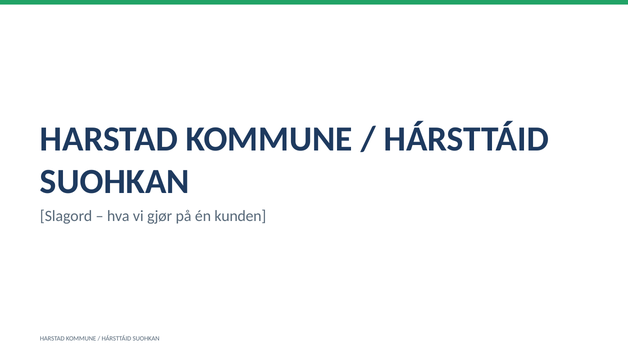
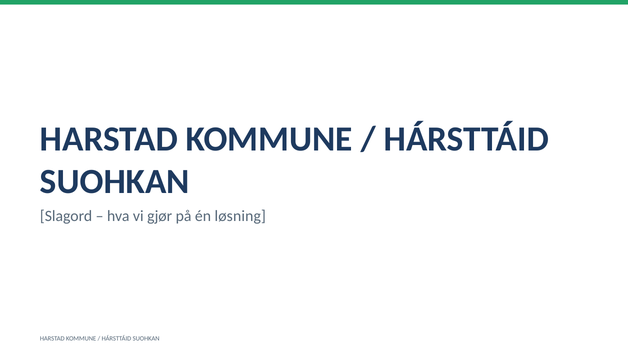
kunden: kunden -> løsning
